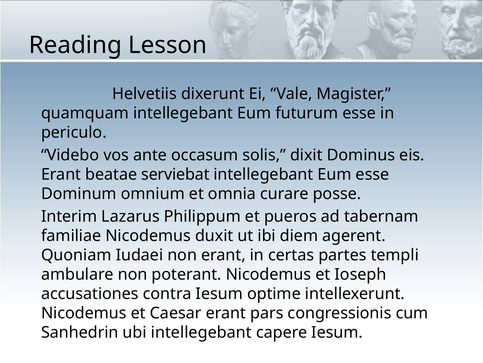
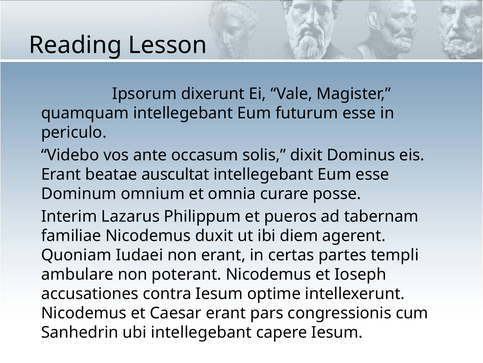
Helvetiis: Helvetiis -> Ipsorum
serviebat: serviebat -> auscultat
